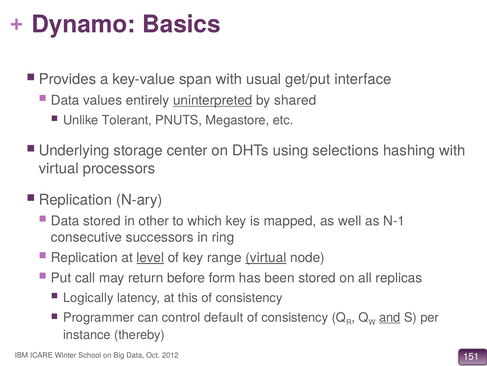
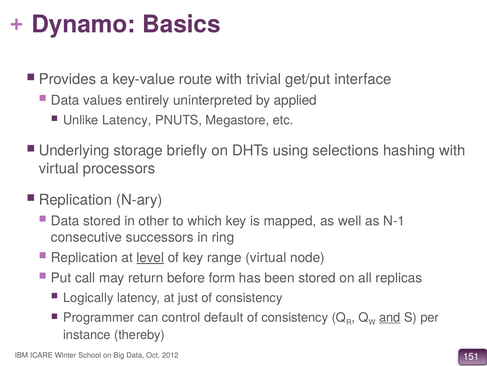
span: span -> route
usual: usual -> trivial
uninterpreted underline: present -> none
shared: shared -> applied
Unlike Tolerant: Tolerant -> Latency
center: center -> briefly
virtual at (266, 257) underline: present -> none
this: this -> just
